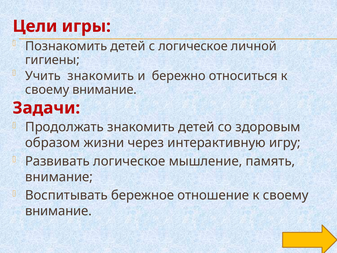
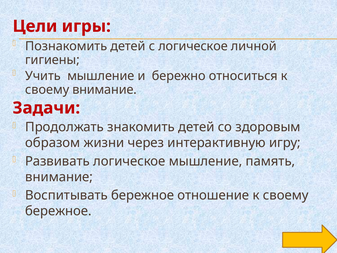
Учить знакомить: знакомить -> мышление
внимание at (58, 211): внимание -> бережное
